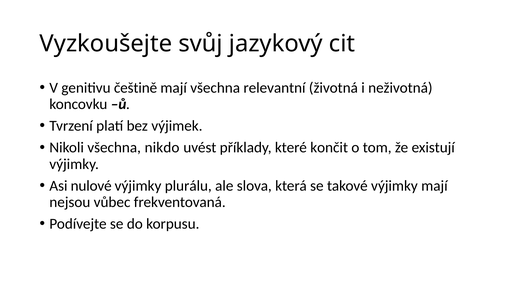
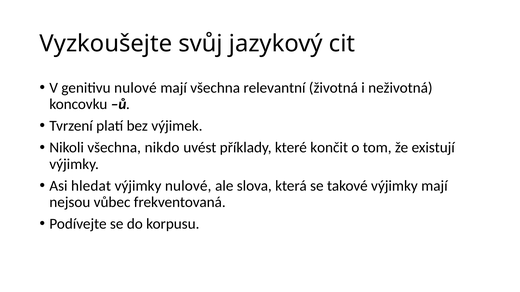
genitivu češtině: češtině -> nulové
nulové: nulové -> hledat
výjimky plurálu: plurálu -> nulové
